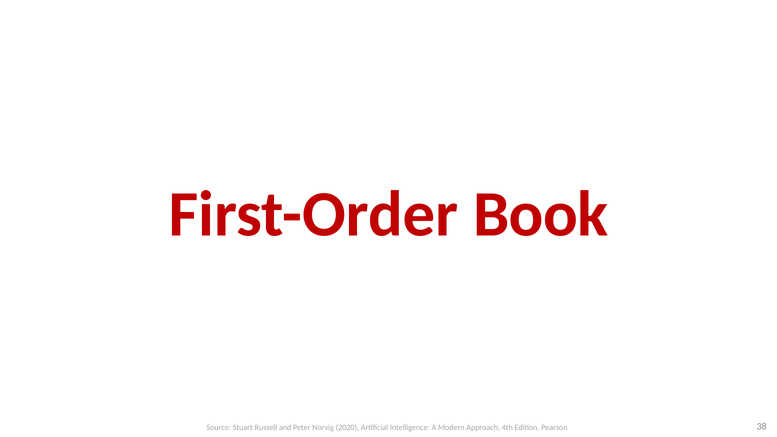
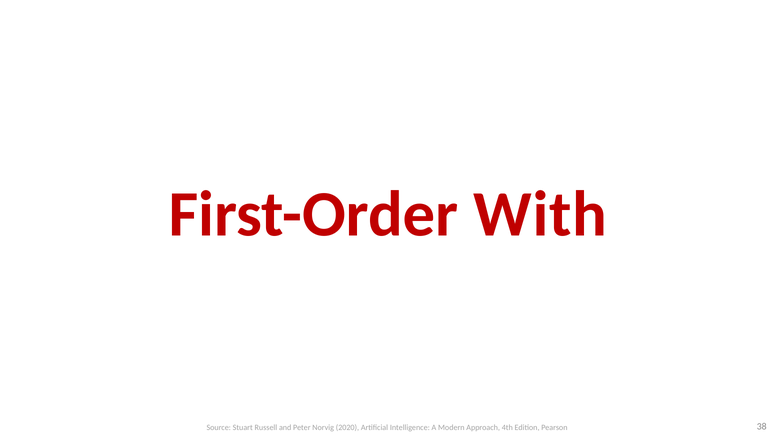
Book: Book -> With
